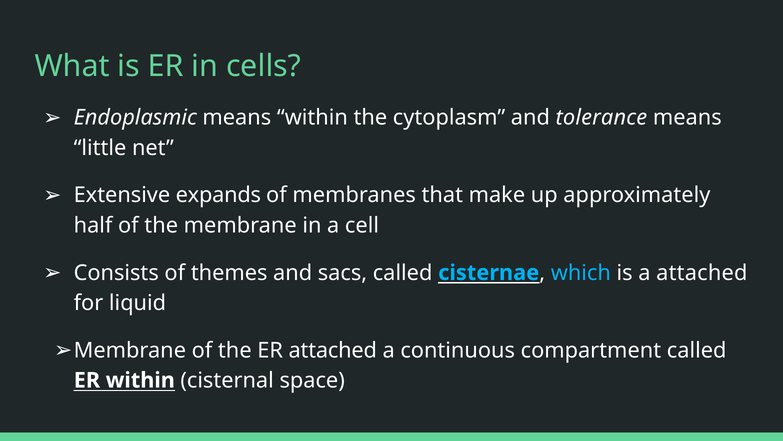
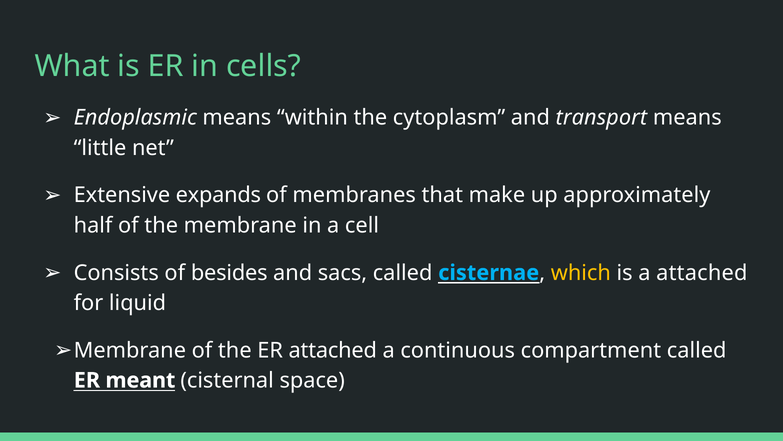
tolerance: tolerance -> transport
themes: themes -> besides
which colour: light blue -> yellow
ER within: within -> meant
